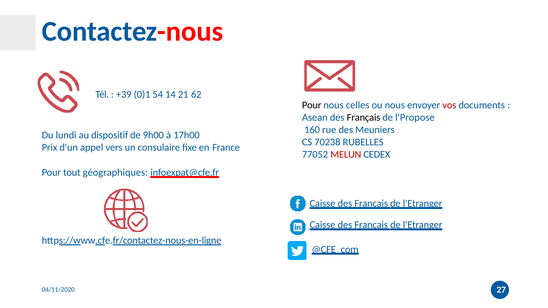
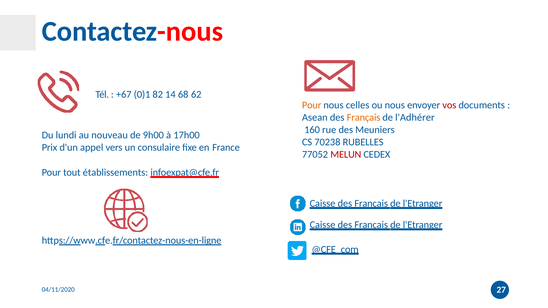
+39: +39 -> +67
54: 54 -> 82
21: 21 -> 68
Pour at (312, 105) colour: black -> orange
Français at (364, 118) colour: black -> orange
l'Propose: l'Propose -> l'Adhérer
dispositif: dispositif -> nouveau
géographiques: géographiques -> établissements
